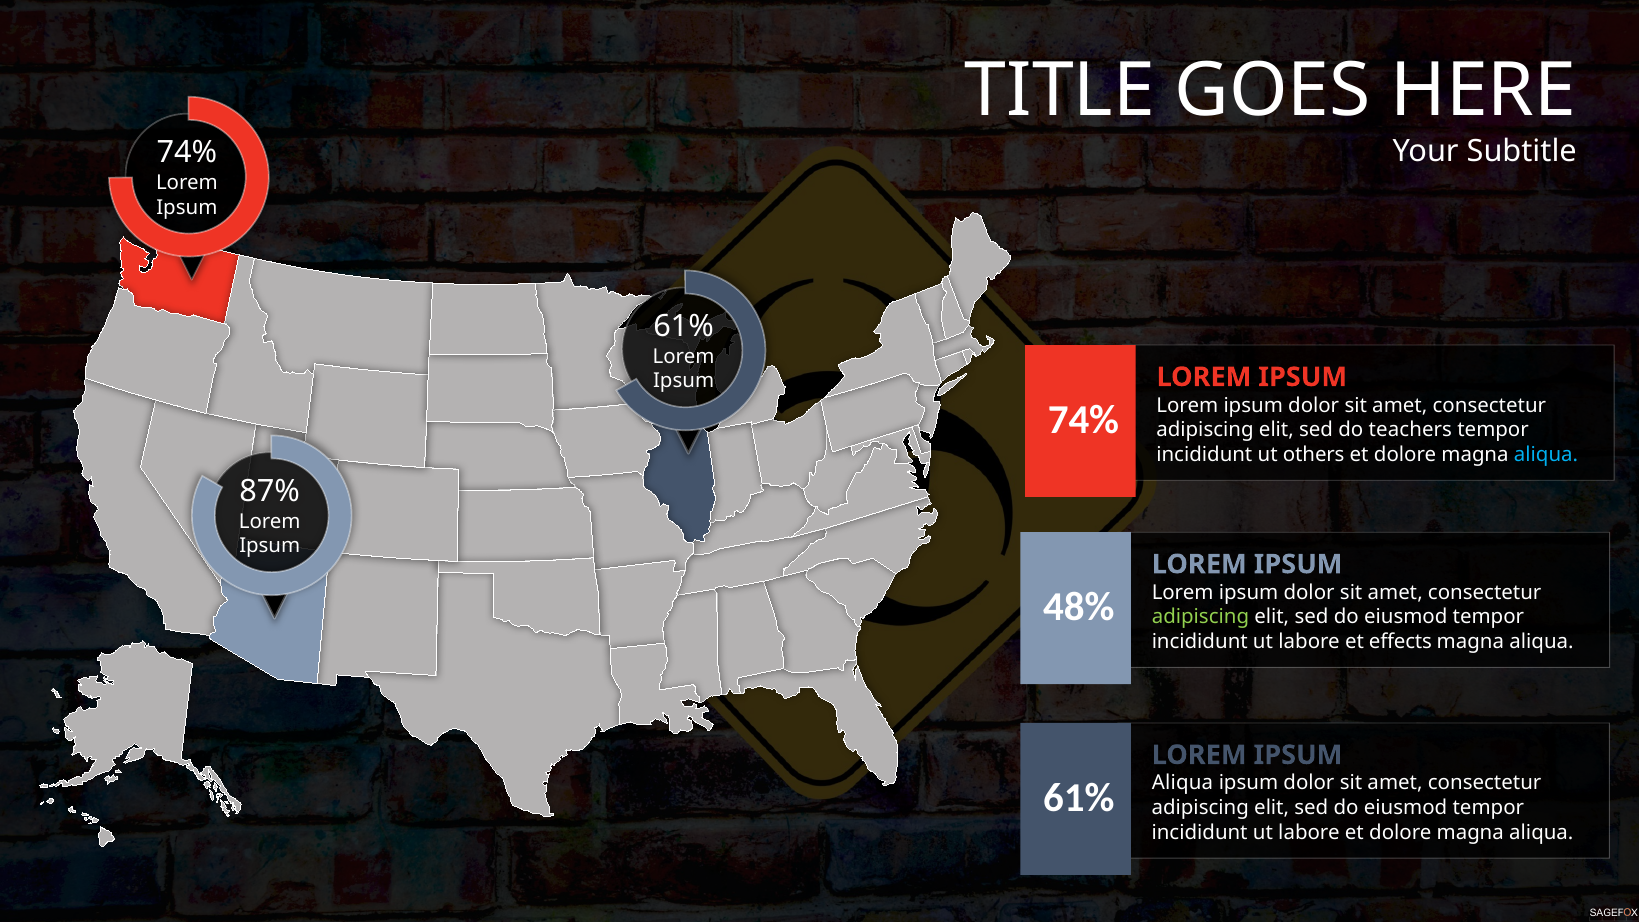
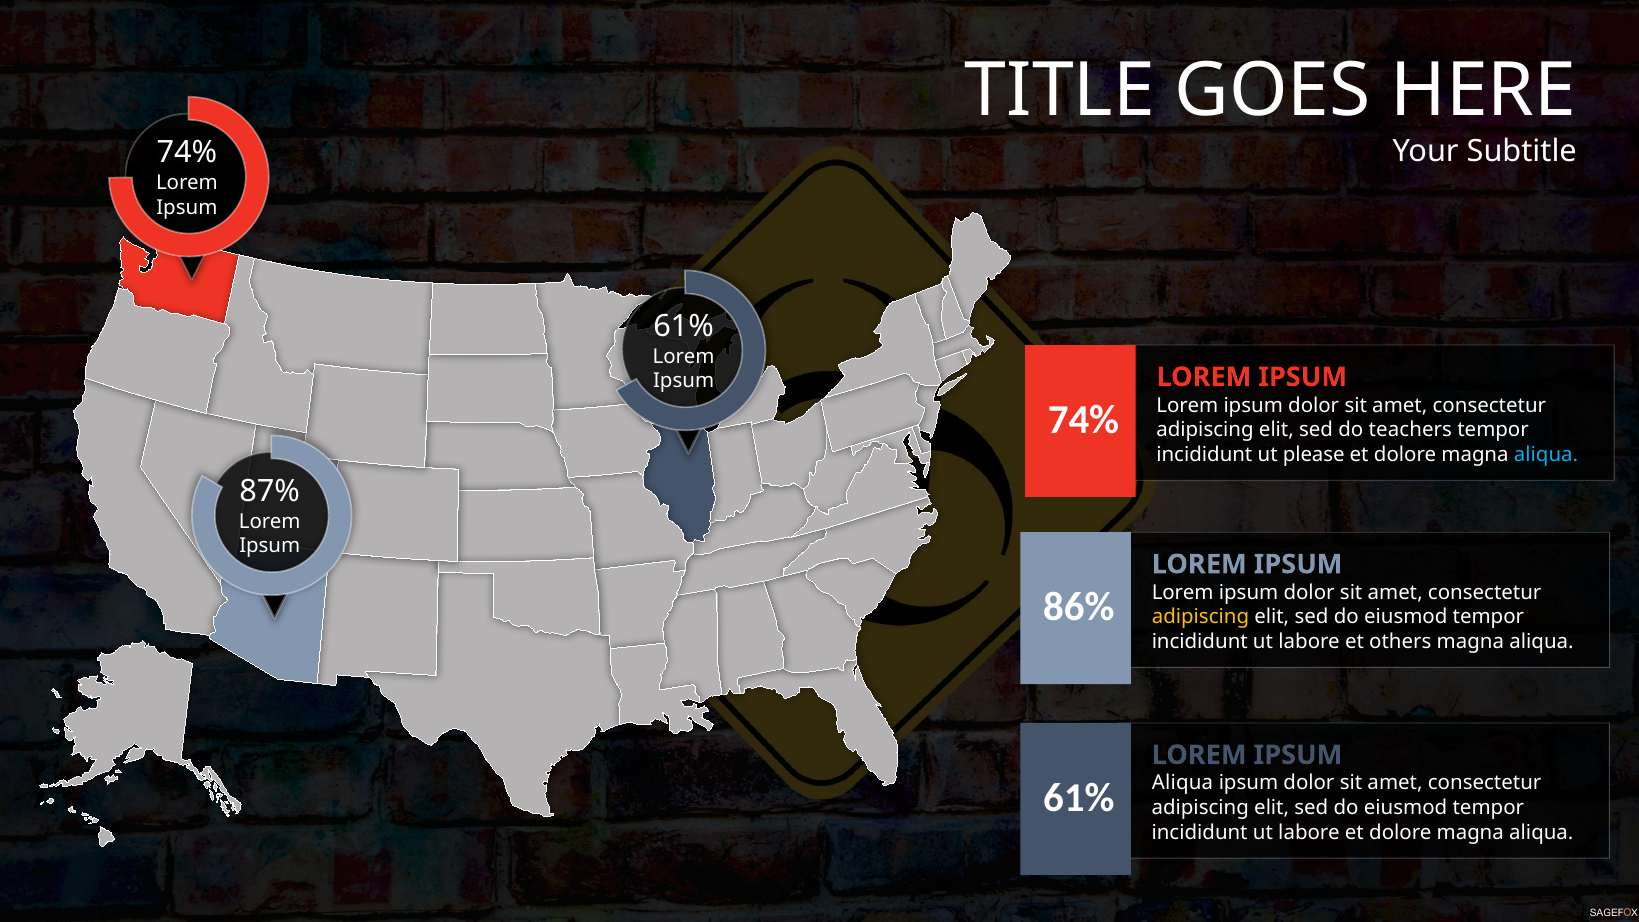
others: others -> please
48%: 48% -> 86%
adipiscing at (1200, 617) colour: light green -> yellow
effects: effects -> others
